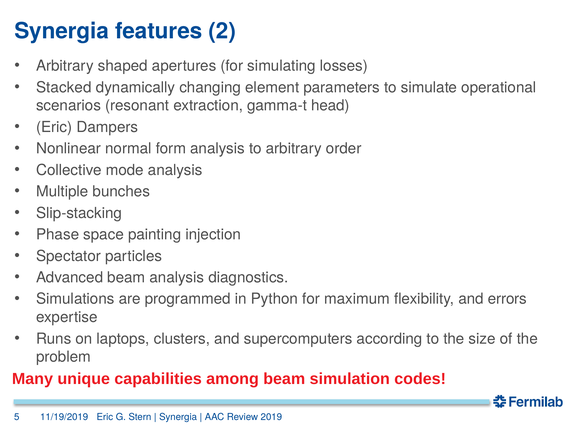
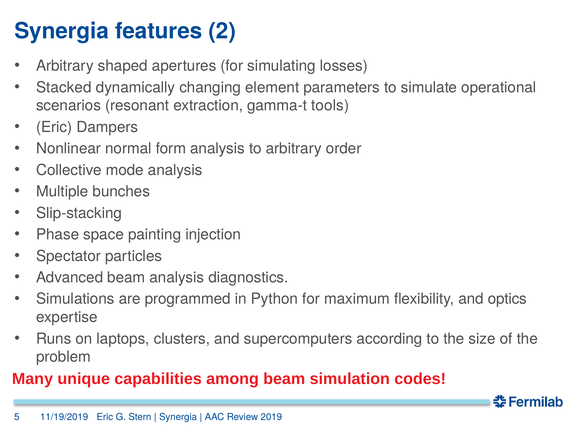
head: head -> tools
errors: errors -> optics
